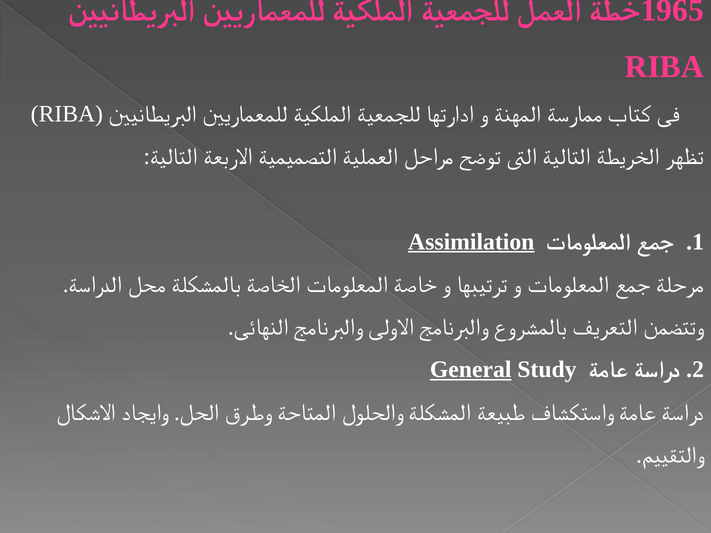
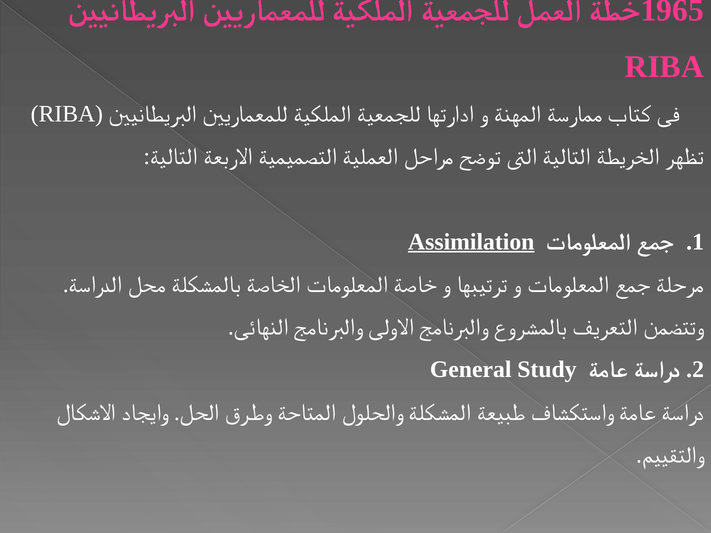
General underline: present -> none
